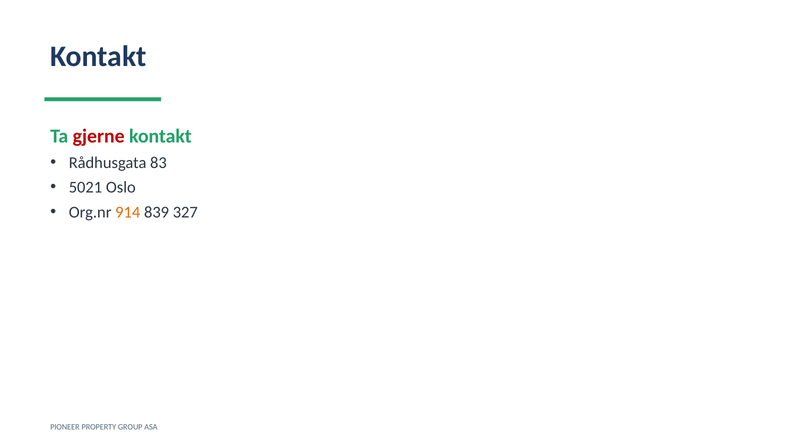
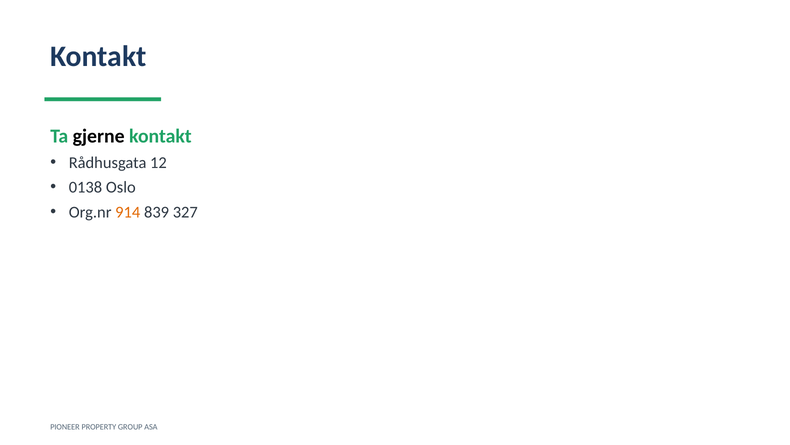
gjerne colour: red -> black
83: 83 -> 12
5021: 5021 -> 0138
